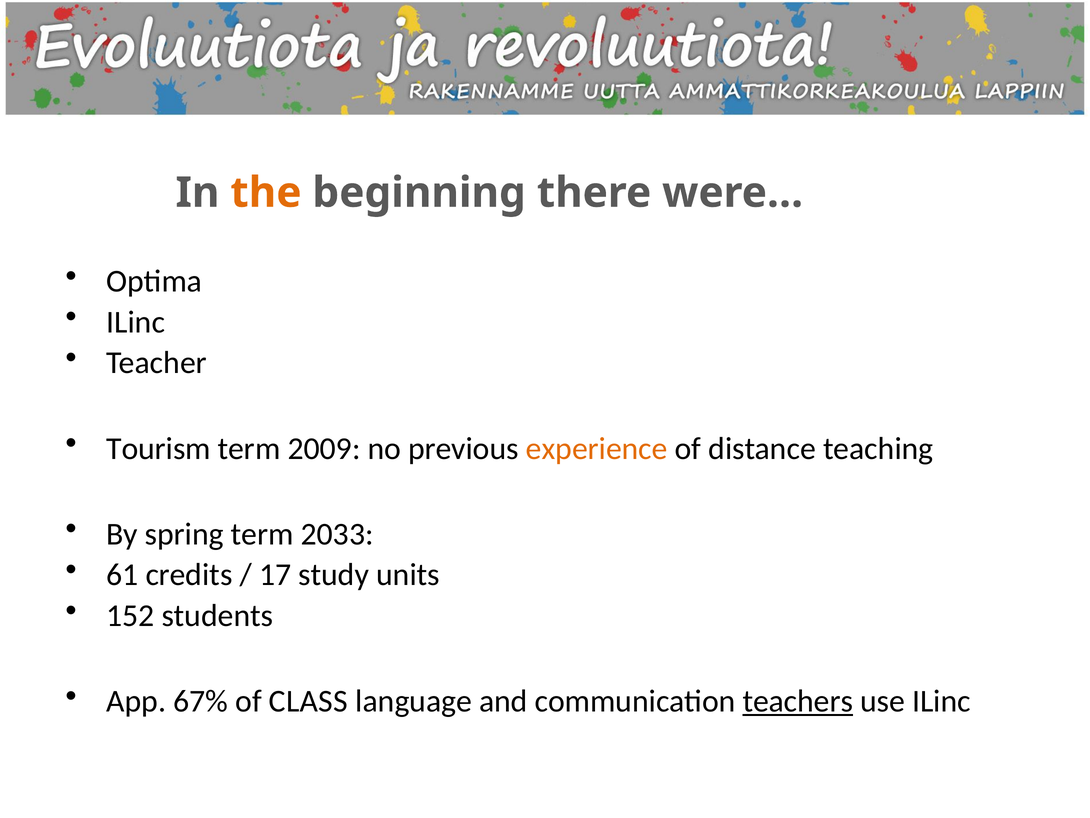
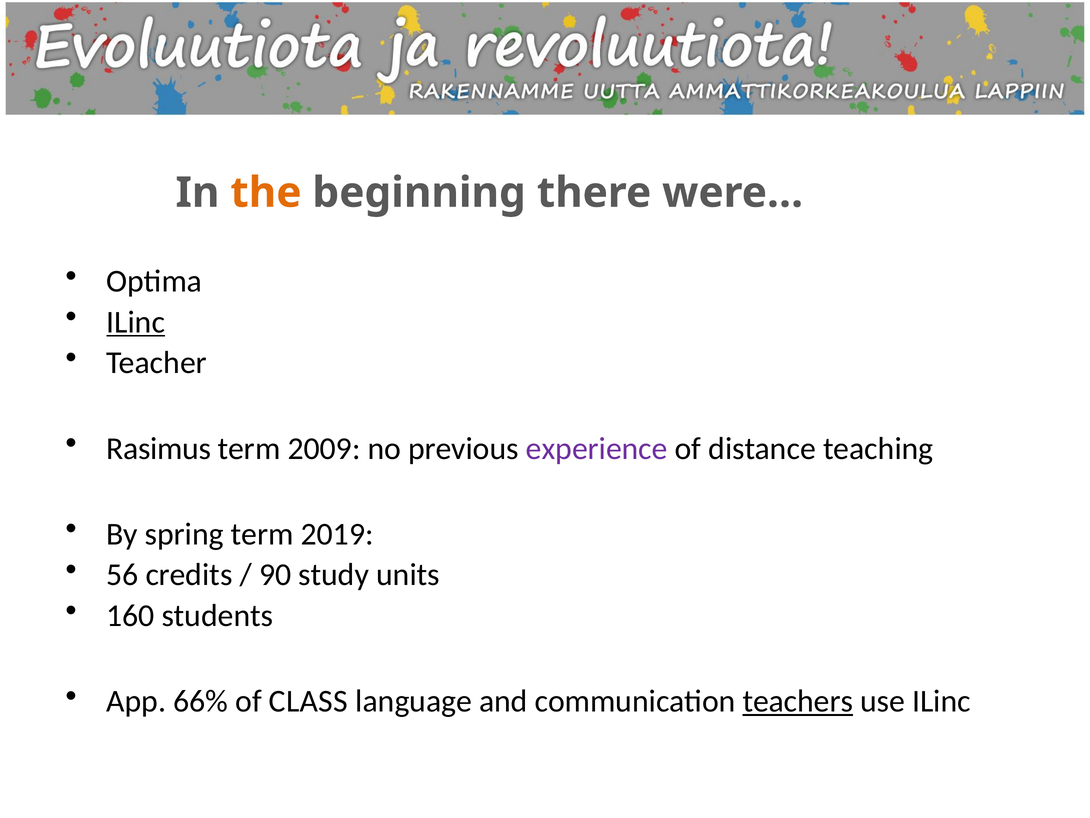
ILinc at (136, 322) underline: none -> present
Tourism: Tourism -> Rasimus
experience colour: orange -> purple
2033: 2033 -> 2019
61: 61 -> 56
17: 17 -> 90
152: 152 -> 160
67%: 67% -> 66%
